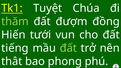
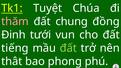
thăm colour: light green -> pink
đượm: đượm -> chung
Hiến: Hiến -> Đinh
